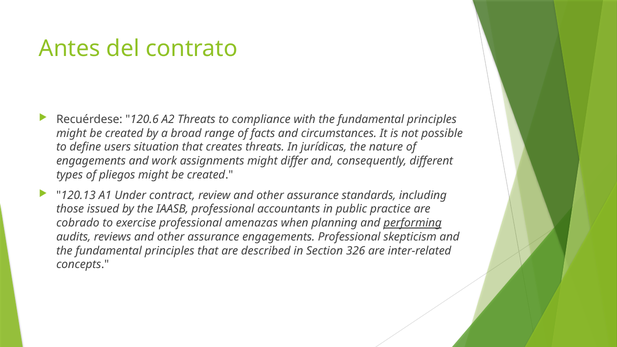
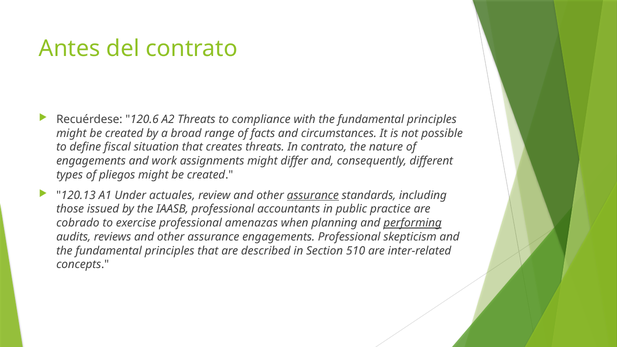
users: users -> fiscal
In jurídicas: jurídicas -> contrato
contract: contract -> actuales
assurance at (313, 195) underline: none -> present
326: 326 -> 510
